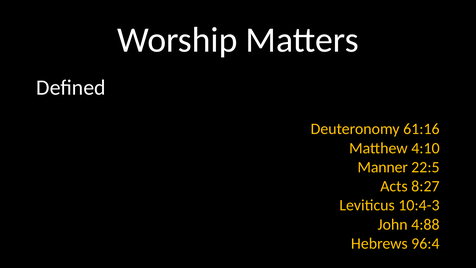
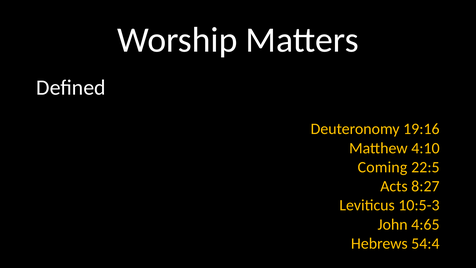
61:16: 61:16 -> 19:16
Manner: Manner -> Coming
10:4-3: 10:4-3 -> 10:5-3
4:88: 4:88 -> 4:65
96:4: 96:4 -> 54:4
